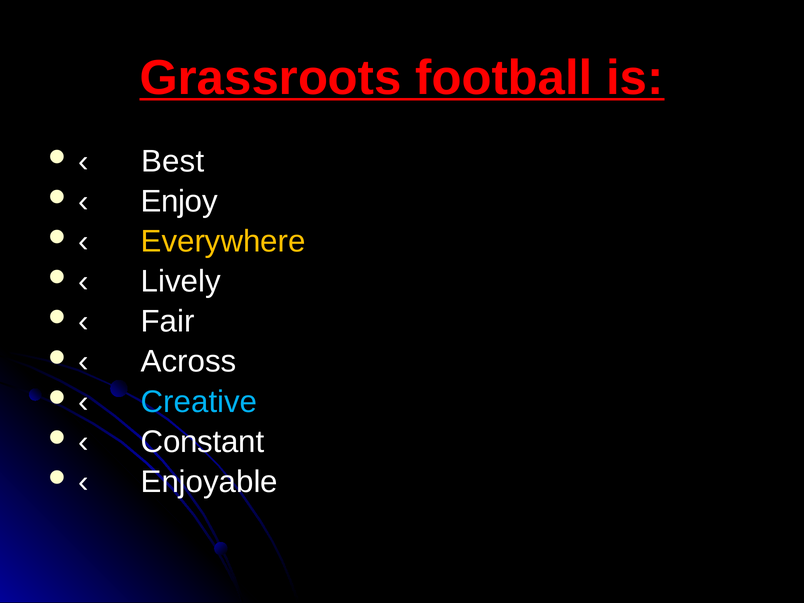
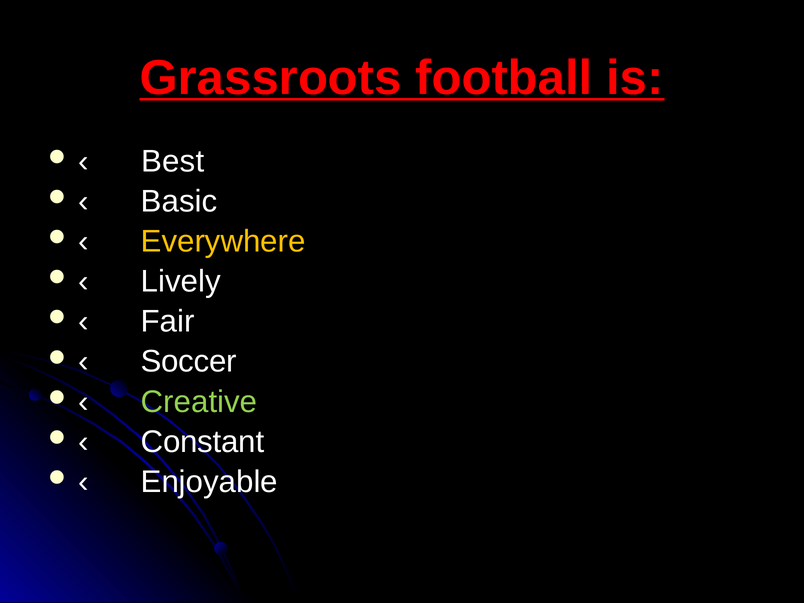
Enjoy: Enjoy -> Basic
Across: Across -> Soccer
Creative colour: light blue -> light green
